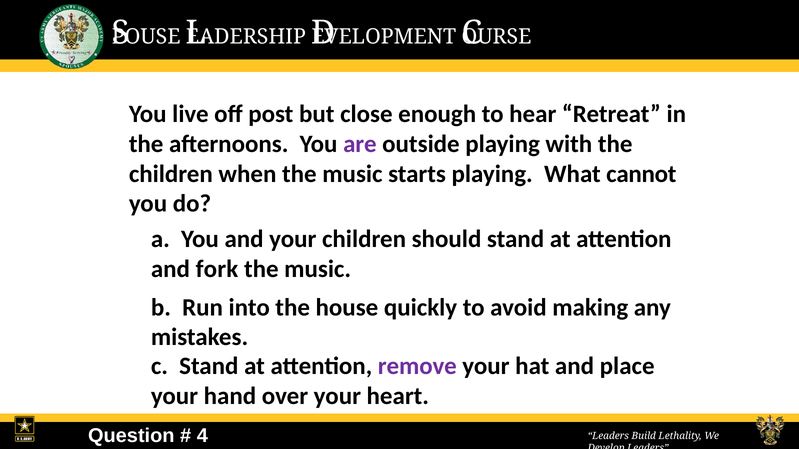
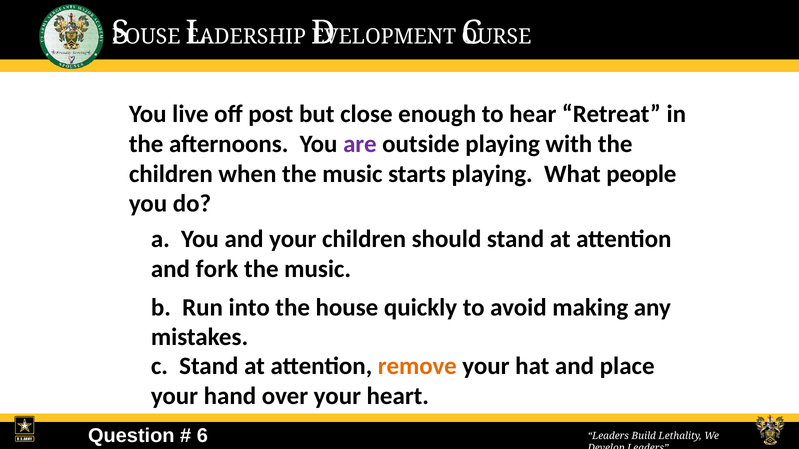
cannot: cannot -> people
remove colour: purple -> orange
4: 4 -> 6
